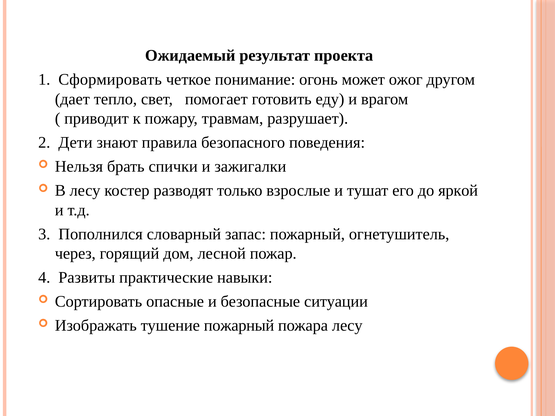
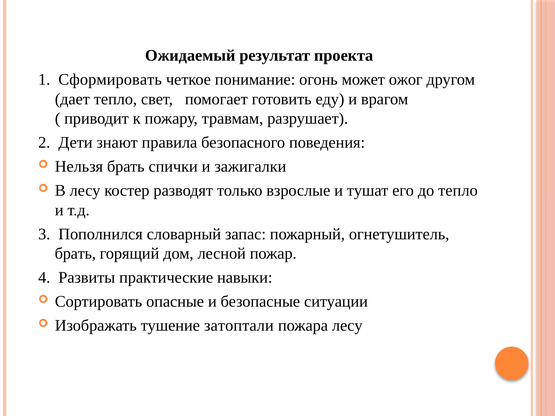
до яркой: яркой -> тепло
через at (75, 254): через -> брать
тушение пожарный: пожарный -> затоптали
